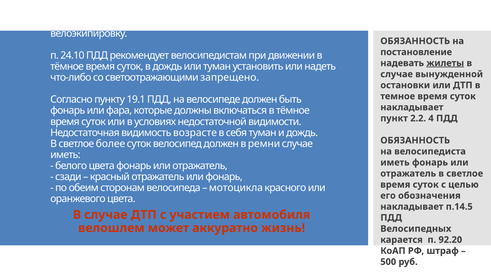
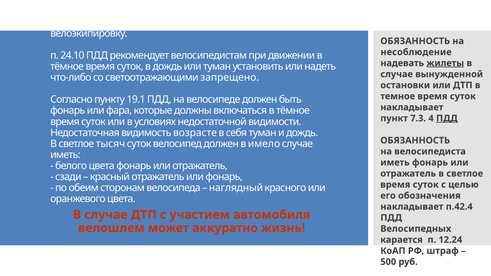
постановление: постановление -> несоблюдение
2.2: 2.2 -> 7.3
ПДД at (447, 118) underline: none -> present
более: более -> тысяч
ремни: ремни -> имело
мотоцикла: мотоцикла -> наглядный
п.14.5: п.14.5 -> п.42.4
92.20: 92.20 -> 12.24
